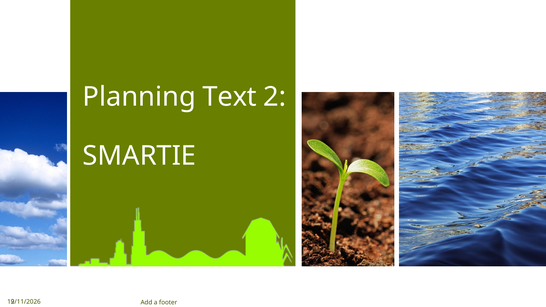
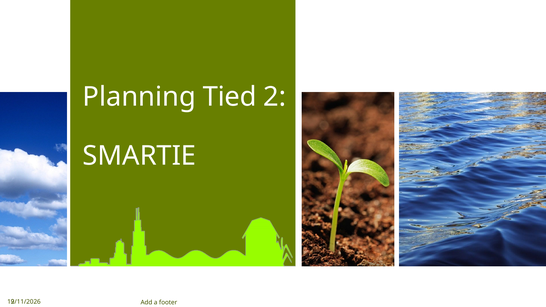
Text: Text -> Tied
